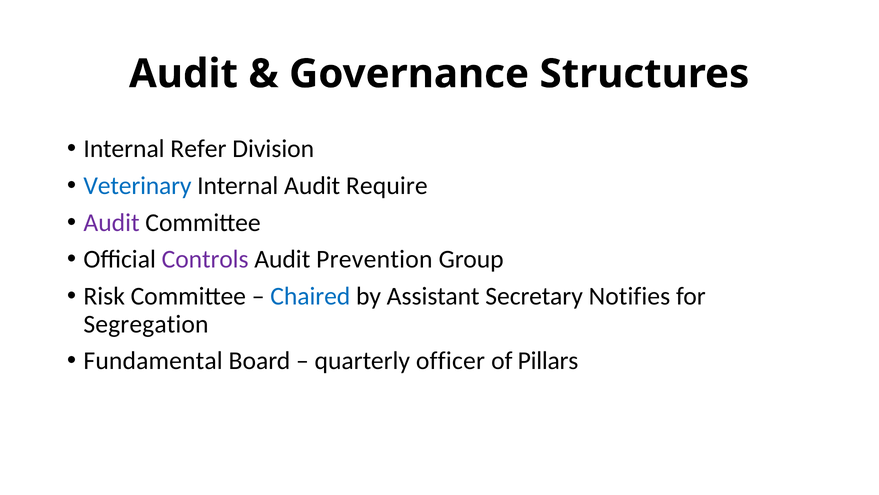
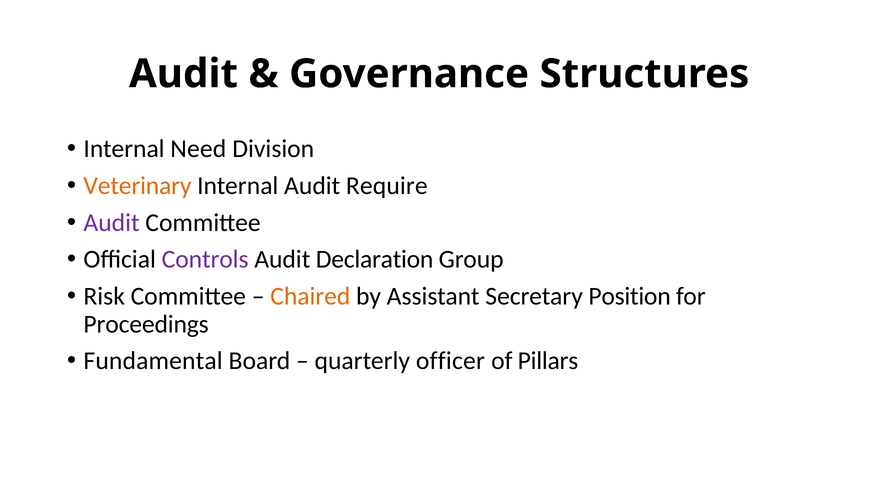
Refer: Refer -> Need
Veterinary colour: blue -> orange
Prevention: Prevention -> Declaration
Chaired colour: blue -> orange
Notifies: Notifies -> Position
Segregation: Segregation -> Proceedings
